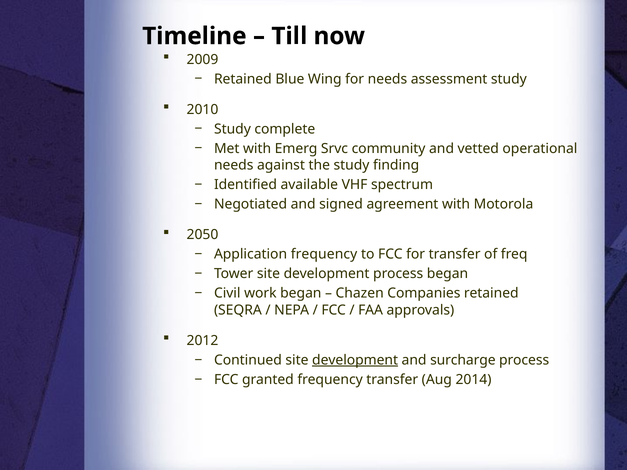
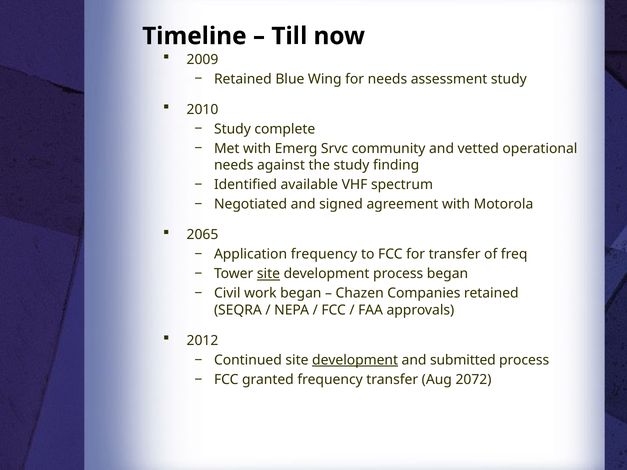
2050: 2050 -> 2065
site at (268, 274) underline: none -> present
surcharge: surcharge -> submitted
2014: 2014 -> 2072
